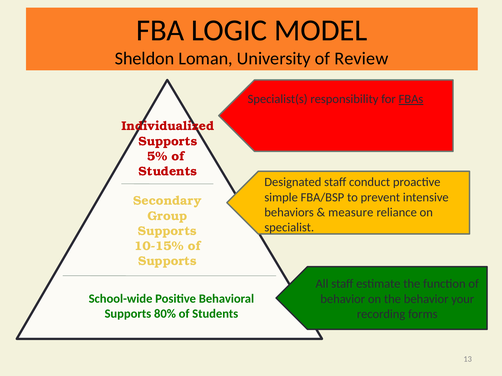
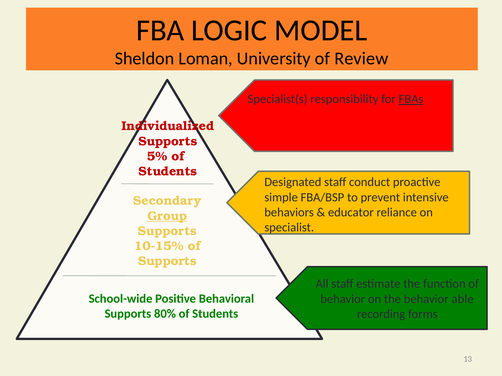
measure: measure -> educator
Group underline: none -> present
your: your -> able
